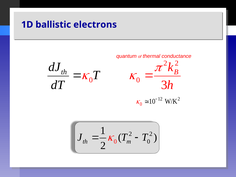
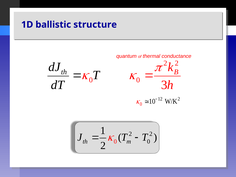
electrons: electrons -> structure
